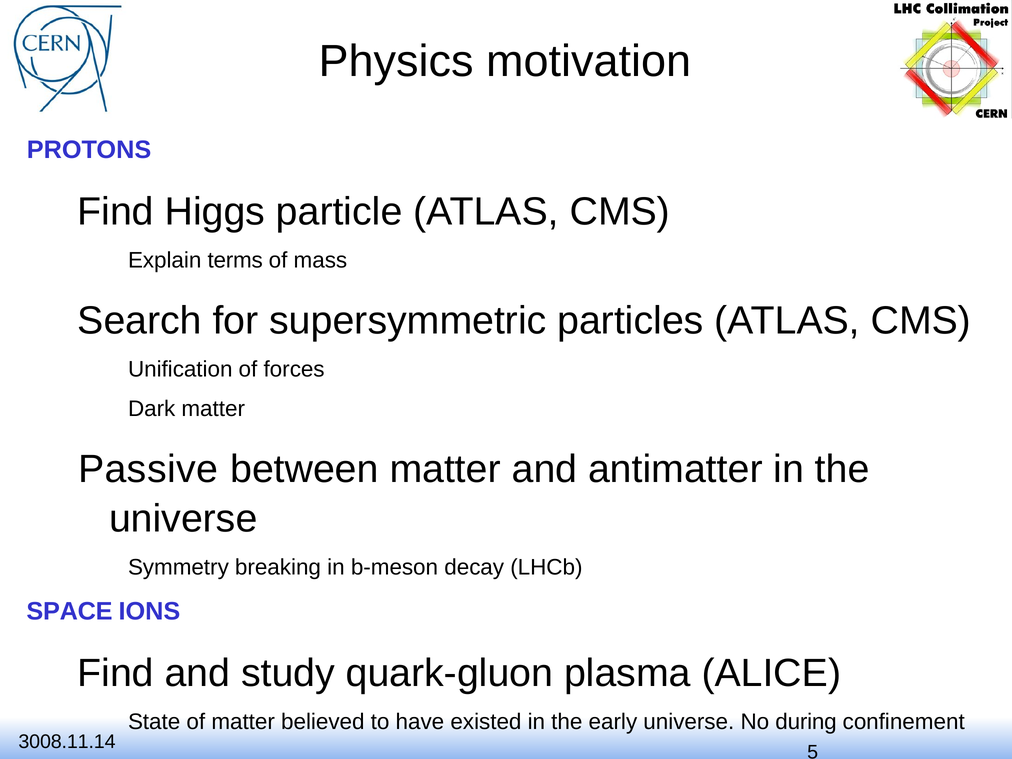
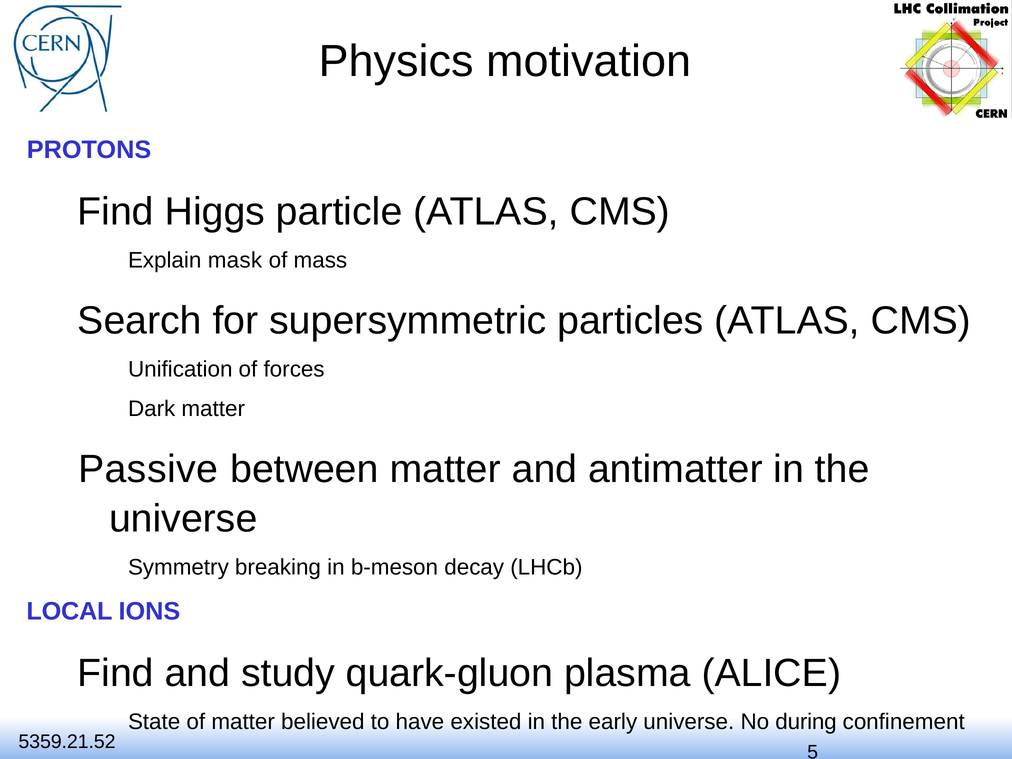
terms: terms -> mask
SPACE: SPACE -> LOCAL
3008.11.14: 3008.11.14 -> 5359.21.52
